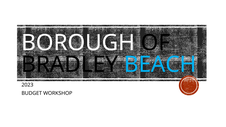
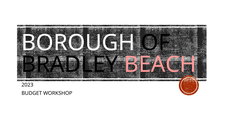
BEACH colour: light blue -> pink
